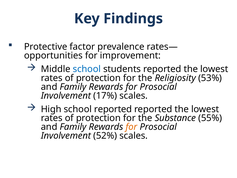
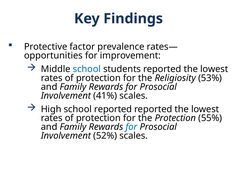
17%: 17% -> 41%
the Substance: Substance -> Protection
for at (131, 127) colour: orange -> blue
